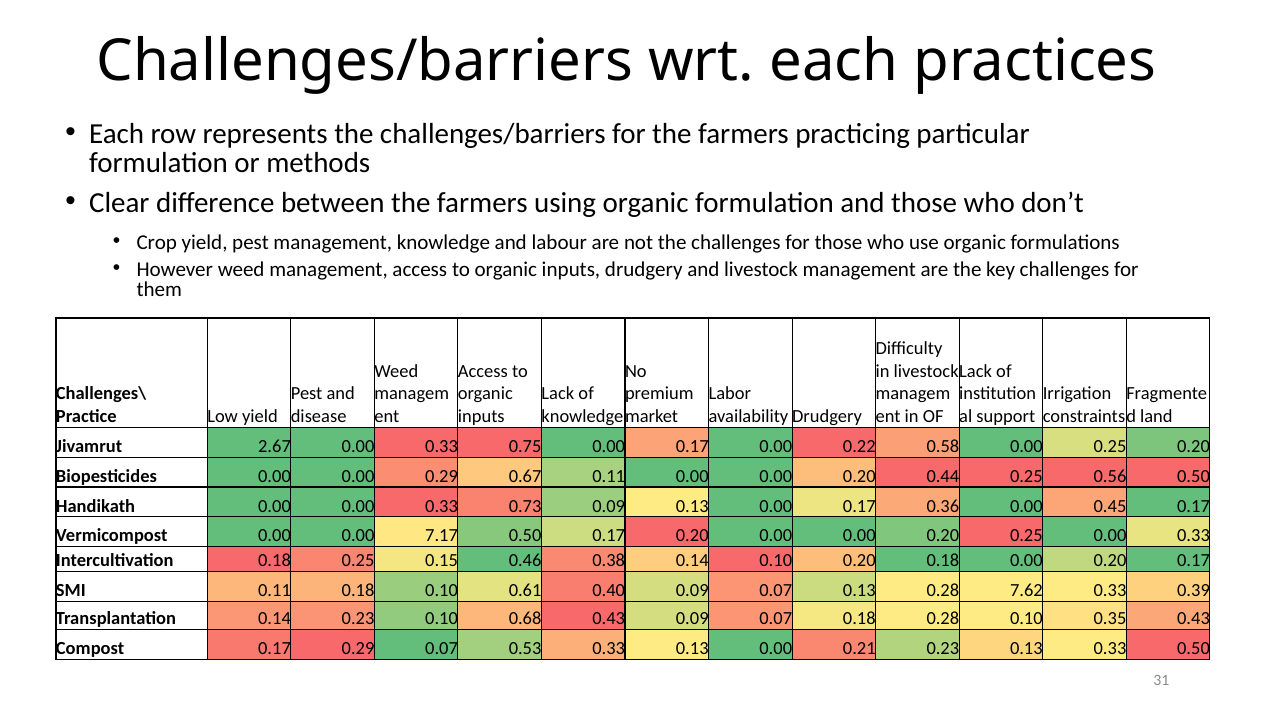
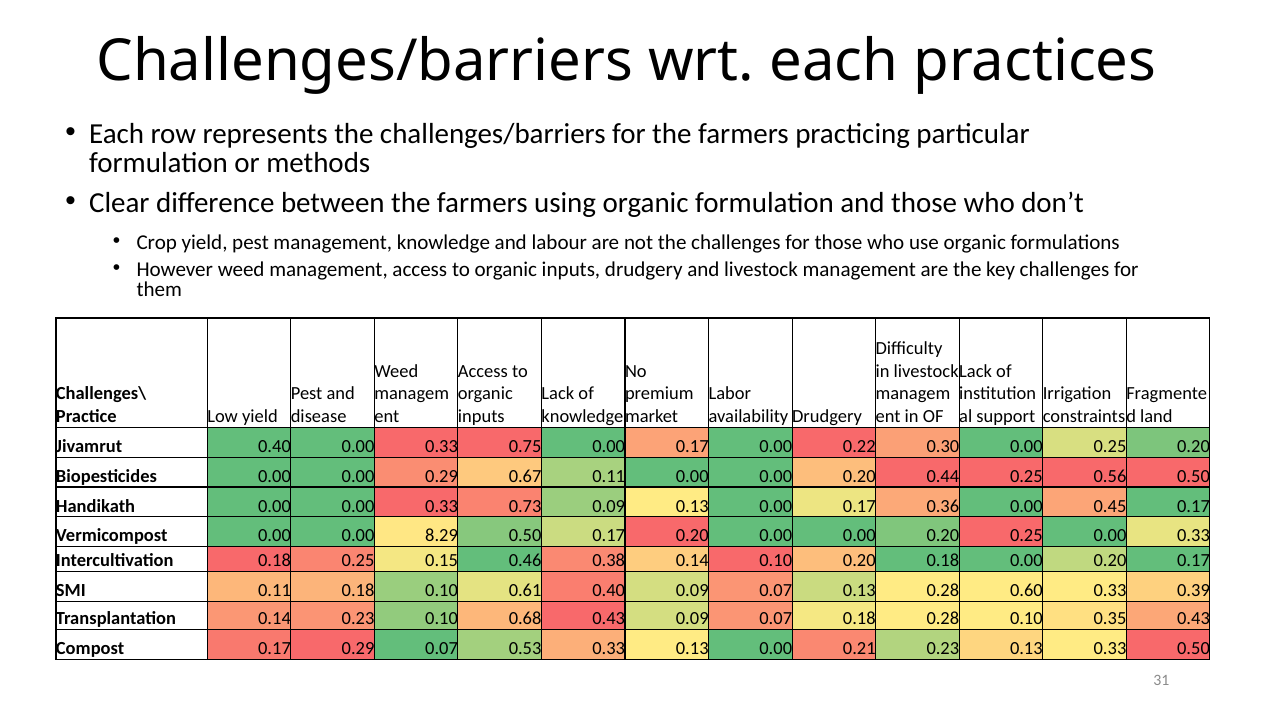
Jivamrut 2.67: 2.67 -> 0.40
0.58: 0.58 -> 0.30
7.17: 7.17 -> 8.29
7.62: 7.62 -> 0.60
